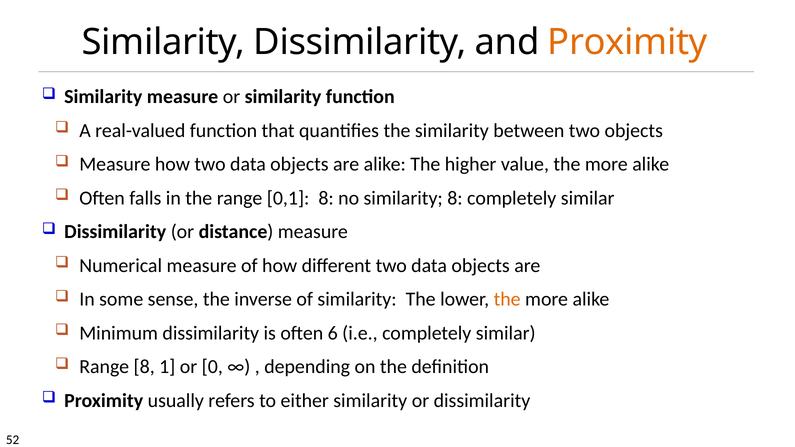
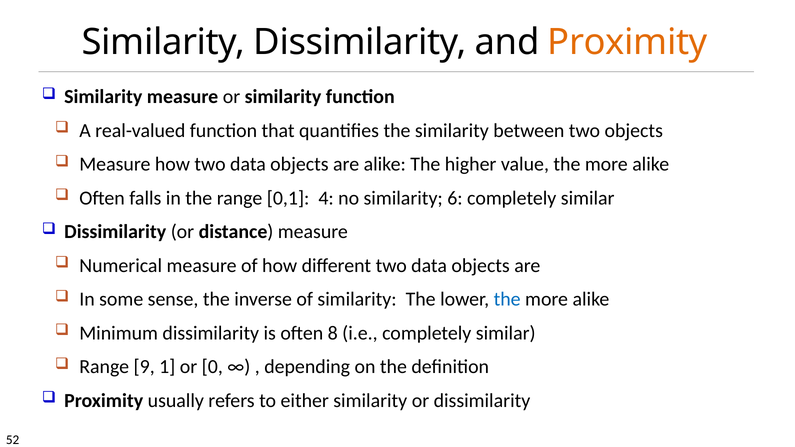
0,1 8: 8 -> 4
similarity 8: 8 -> 6
the at (507, 299) colour: orange -> blue
6: 6 -> 8
Range 8: 8 -> 9
